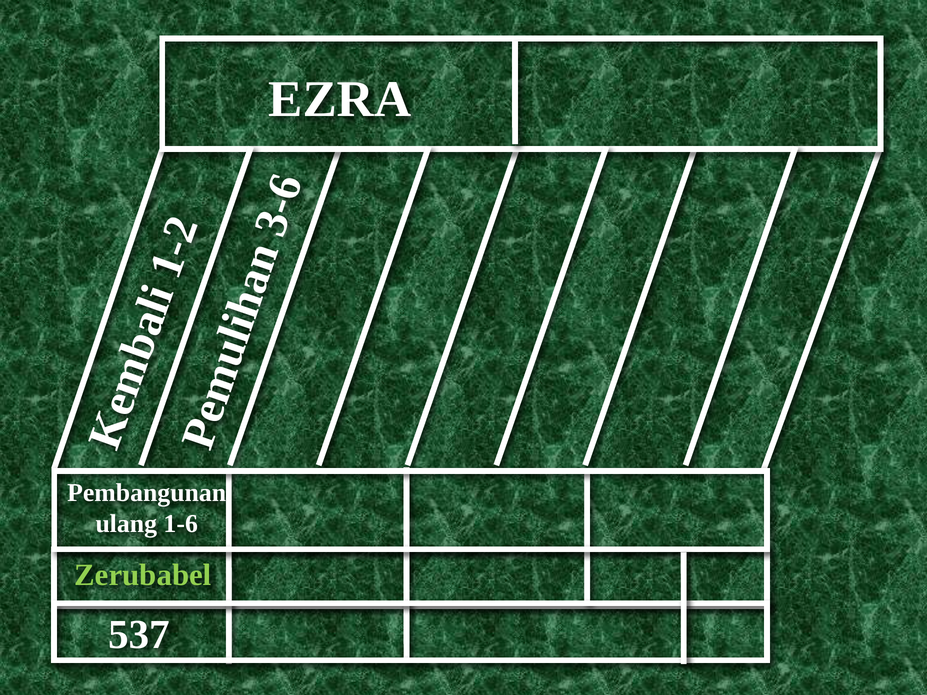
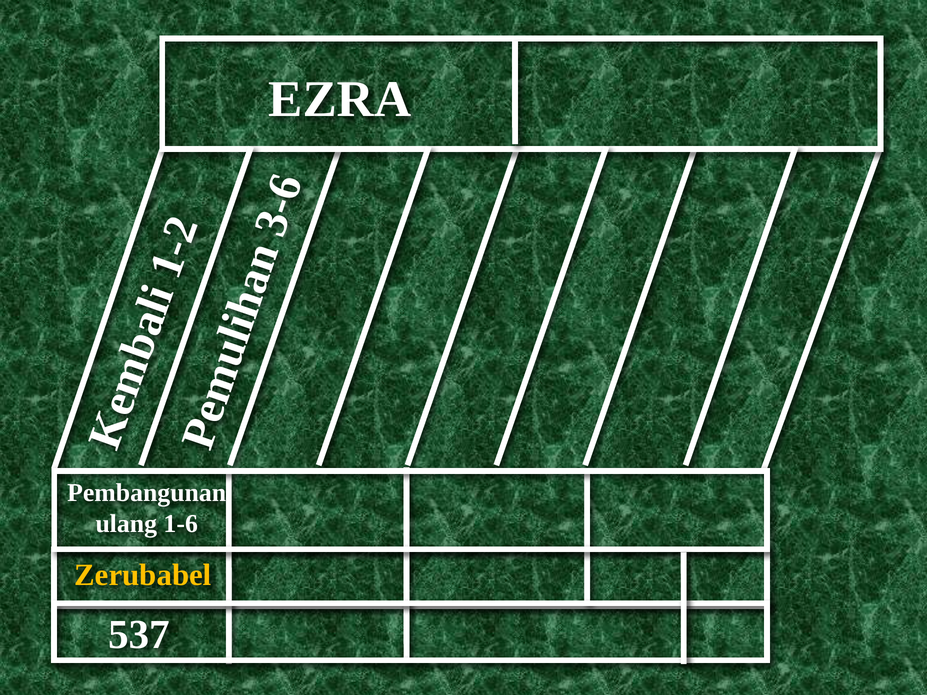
Zerubabel colour: light green -> yellow
